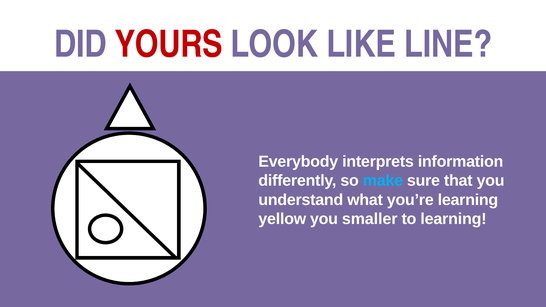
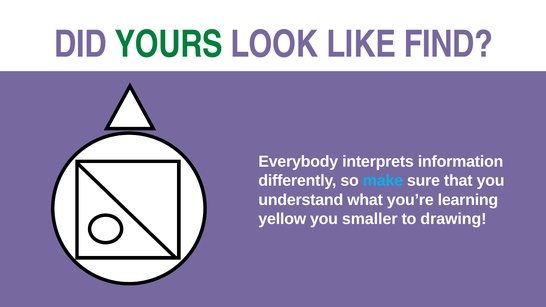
YOURS colour: red -> green
LINE: LINE -> FIND
to learning: learning -> drawing
